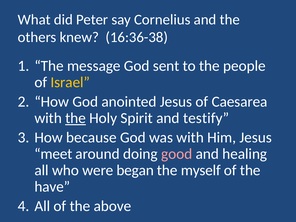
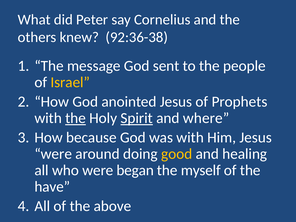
16:36-38: 16:36-38 -> 92:36-38
Caesarea: Caesarea -> Prophets
Spirit underline: none -> present
testify: testify -> where
meet at (53, 154): meet -> were
good colour: pink -> yellow
